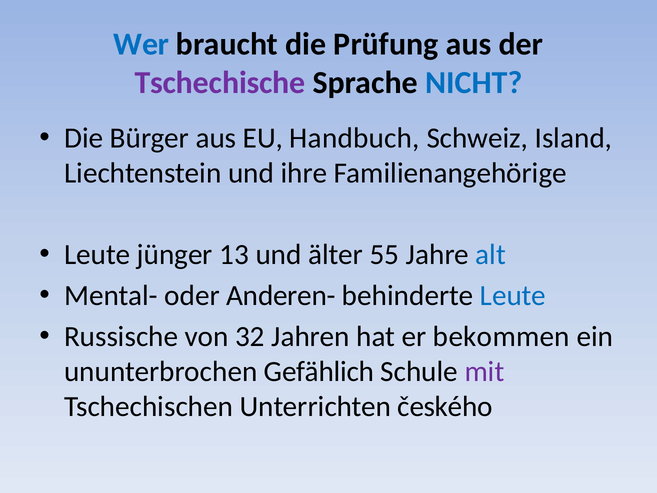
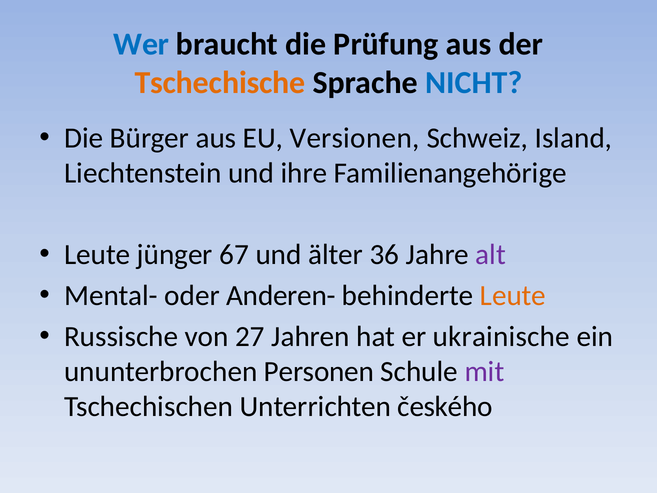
Tschechische colour: purple -> orange
Handbuch: Handbuch -> Versionen
13: 13 -> 67
55: 55 -> 36
alt colour: blue -> purple
Leute at (513, 296) colour: blue -> orange
32: 32 -> 27
bekommen: bekommen -> ukrainische
Gefählich: Gefählich -> Personen
